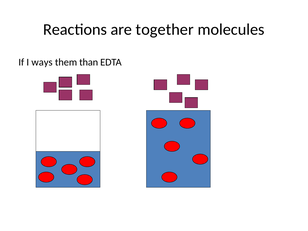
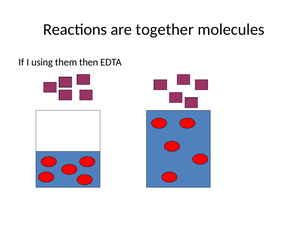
ways: ways -> using
than: than -> then
